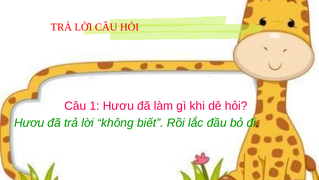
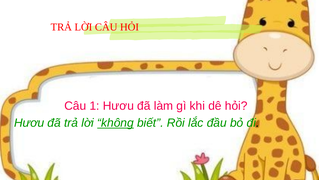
không underline: none -> present
